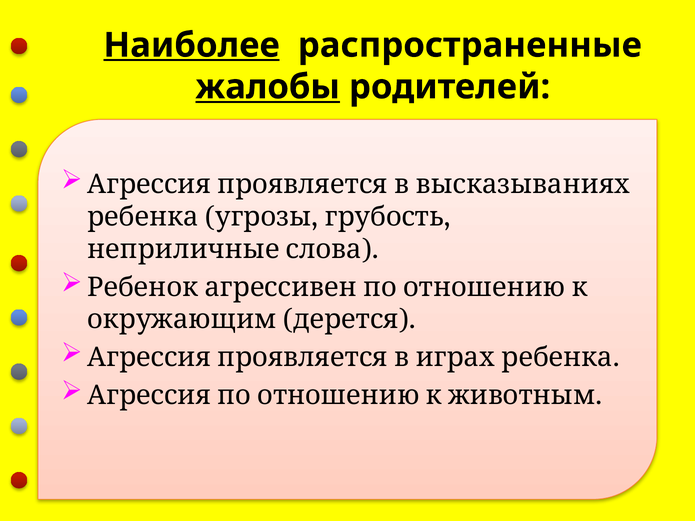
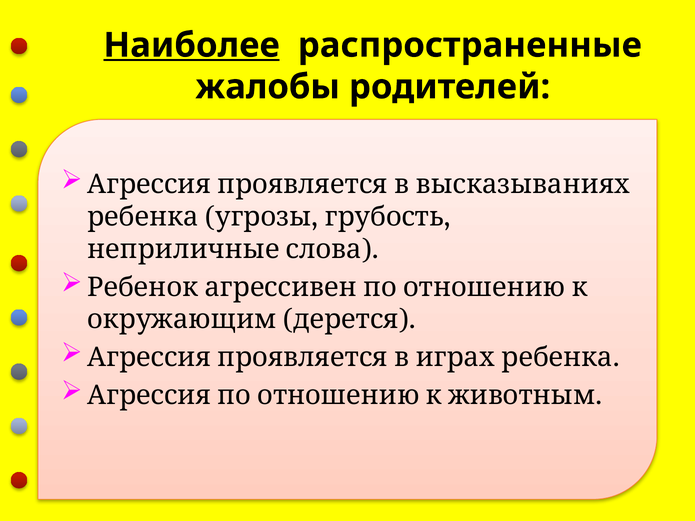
жалобы underline: present -> none
